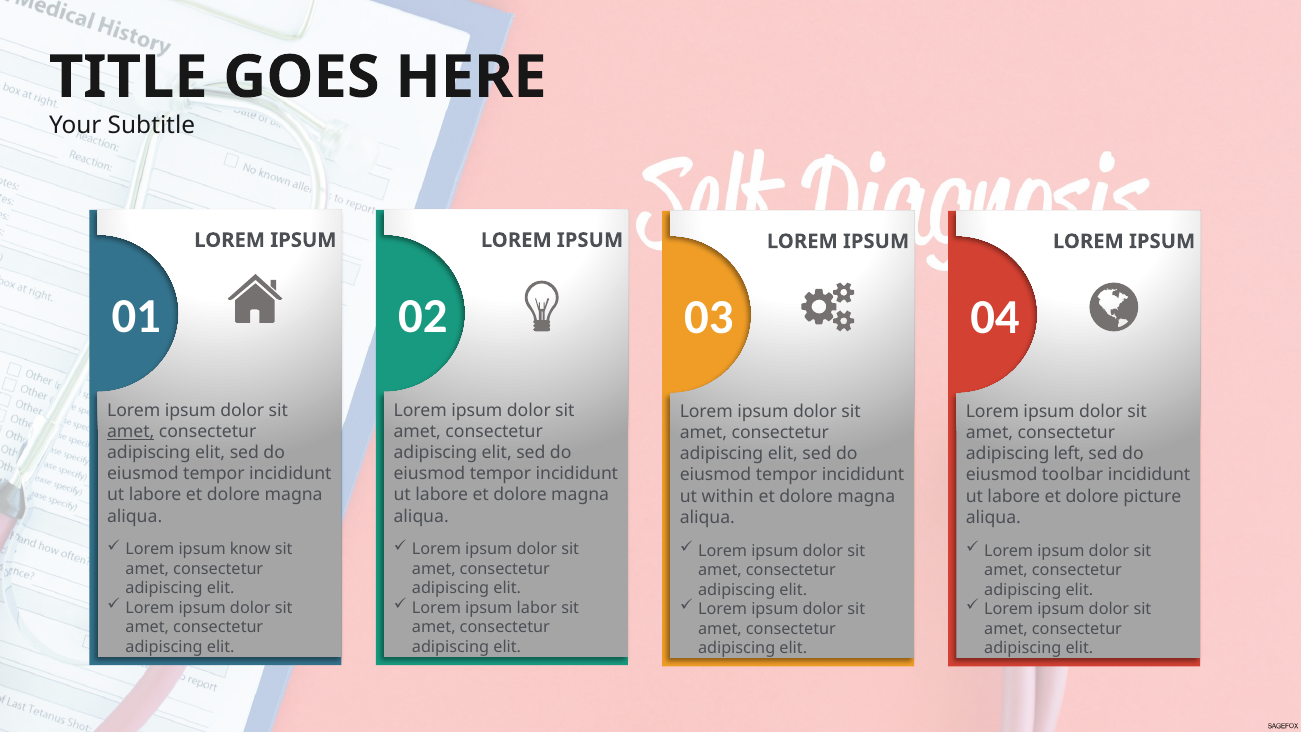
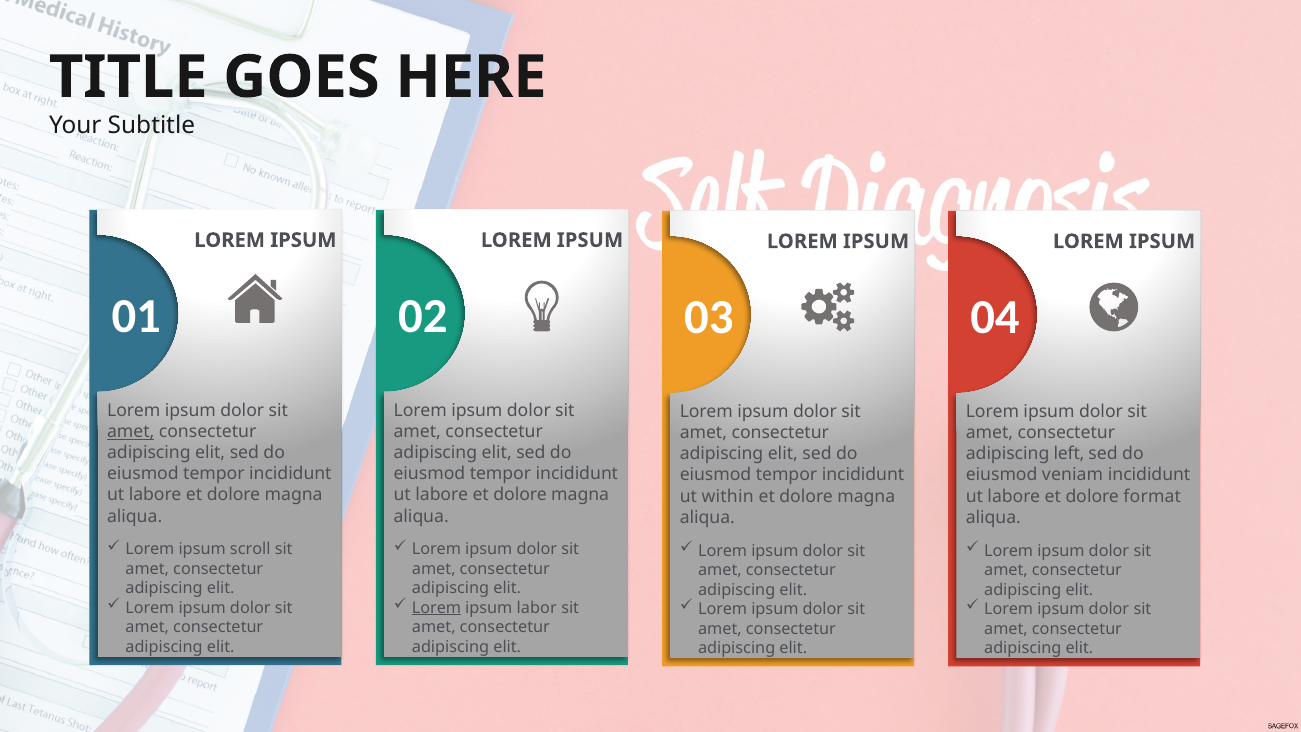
toolbar: toolbar -> veniam
picture: picture -> format
know: know -> scroll
Lorem at (437, 608) underline: none -> present
